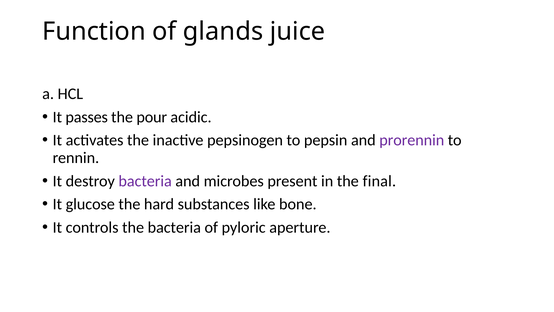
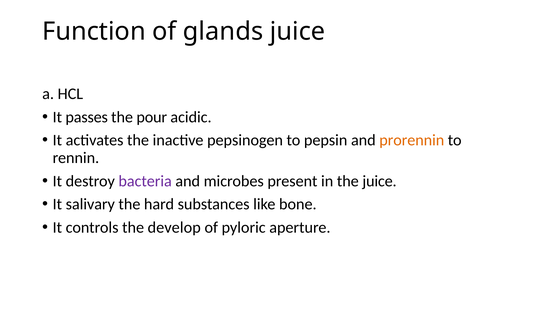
prorennin colour: purple -> orange
the final: final -> juice
glucose: glucose -> salivary
the bacteria: bacteria -> develop
